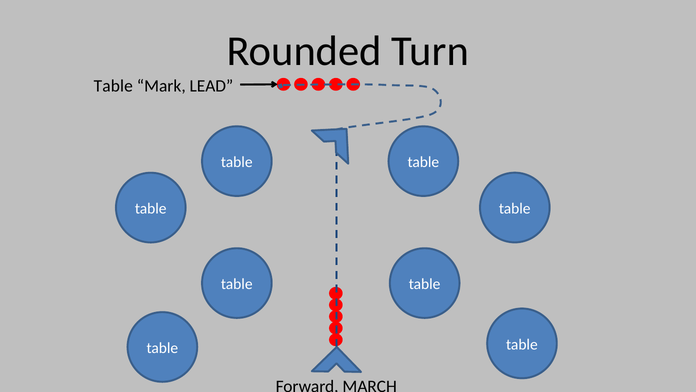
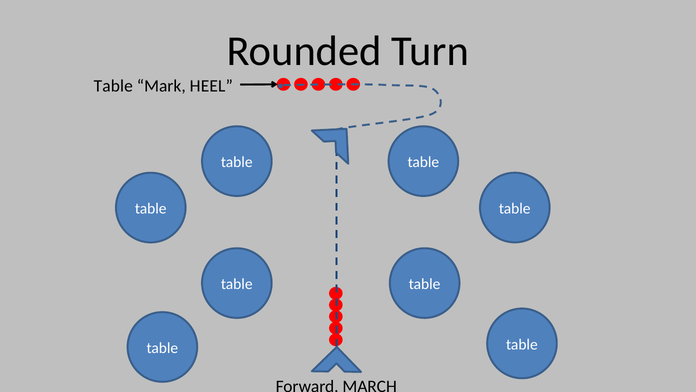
LEAD: LEAD -> HEEL
